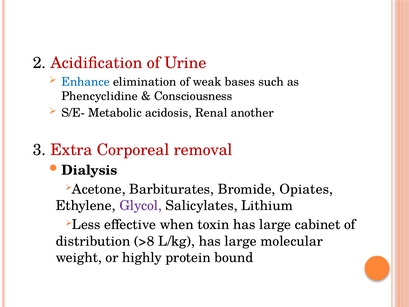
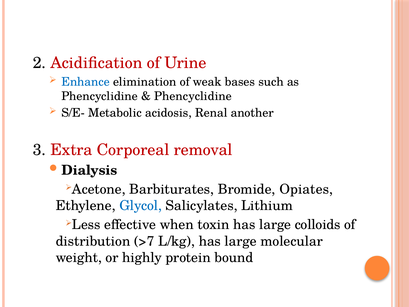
Consciousness at (193, 96): Consciousness -> Phencyclidine
Glycol colour: purple -> blue
cabinet: cabinet -> colloids
>8: >8 -> >7
